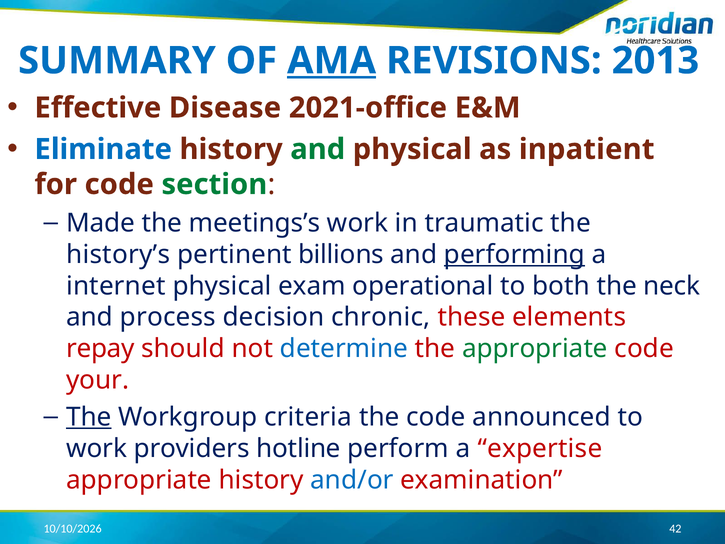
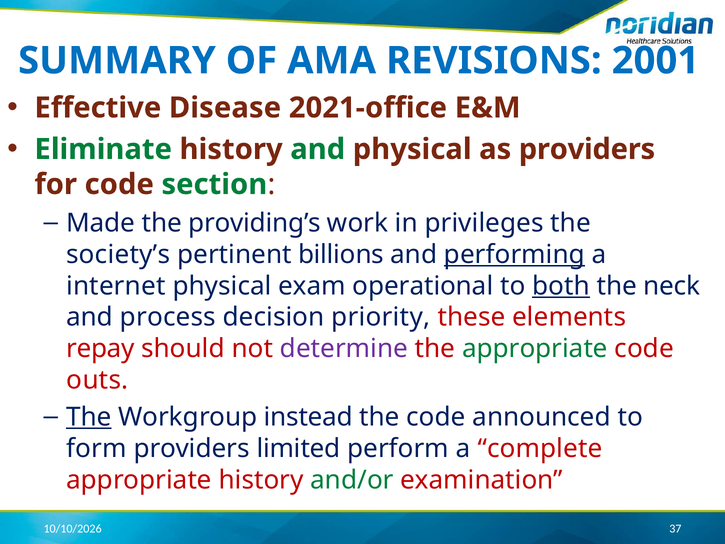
AMA underline: present -> none
2013: 2013 -> 2001
Eliminate colour: blue -> green
as inpatient: inpatient -> providers
meetings’s: meetings’s -> providing’s
traumatic: traumatic -> privileges
history’s: history’s -> society’s
both underline: none -> present
chronic: chronic -> priority
determine colour: blue -> purple
your: your -> outs
criteria: criteria -> instead
work at (97, 448): work -> form
hotline: hotline -> limited
expertise: expertise -> complete
and/or colour: blue -> green
42: 42 -> 37
